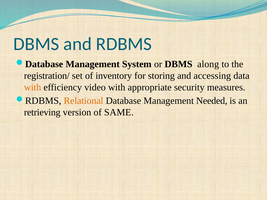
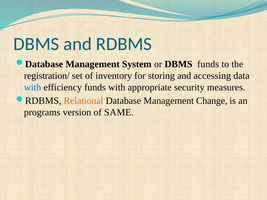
DBMS along: along -> funds
with at (33, 87) colour: orange -> blue
efficiency video: video -> funds
Needed: Needed -> Change
retrieving: retrieving -> programs
